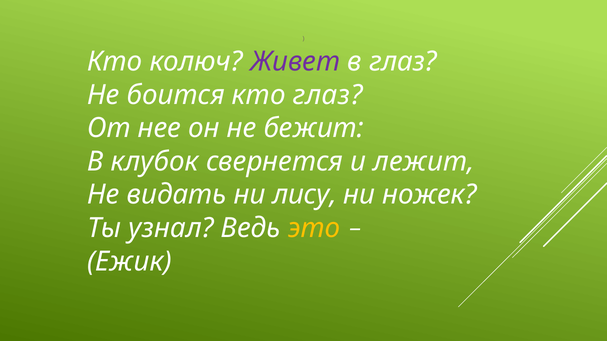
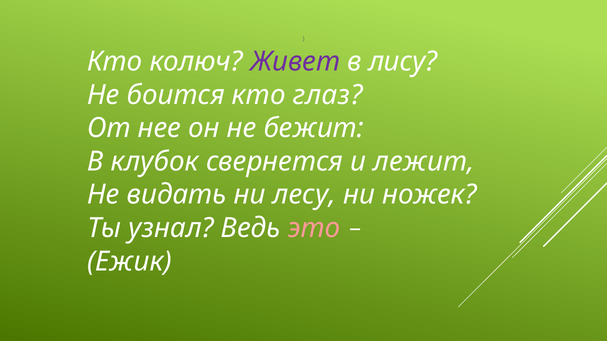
в глаз: глаз -> лису
лису: лису -> лесу
это colour: yellow -> pink
